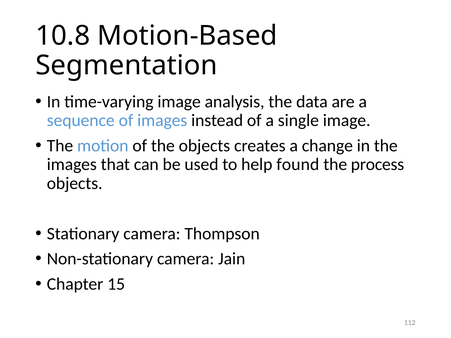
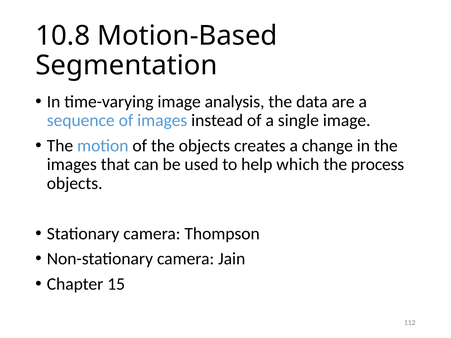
found: found -> which
